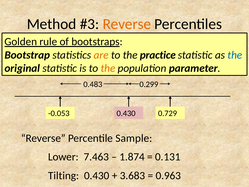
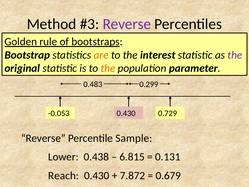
Reverse at (127, 24) colour: orange -> purple
practice: practice -> interest
the at (235, 55) colour: blue -> purple
7.463: 7.463 -> 0.438
1.874: 1.874 -> 6.815
Tilting: Tilting -> Reach
3.683: 3.683 -> 7.872
0.963: 0.963 -> 0.679
